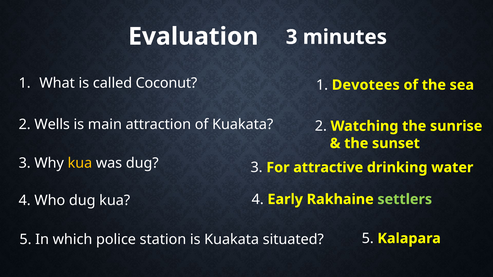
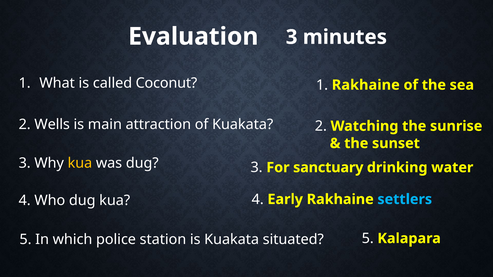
1 Devotees: Devotees -> Rakhaine
attractive: attractive -> sanctuary
settlers colour: light green -> light blue
